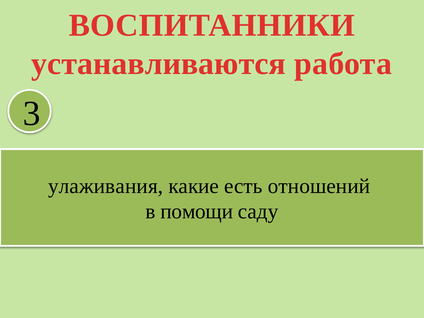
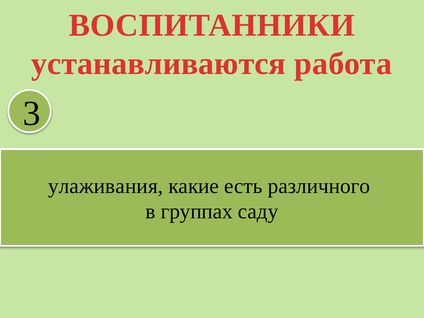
отношений: отношений -> различного
помощи: помощи -> группах
